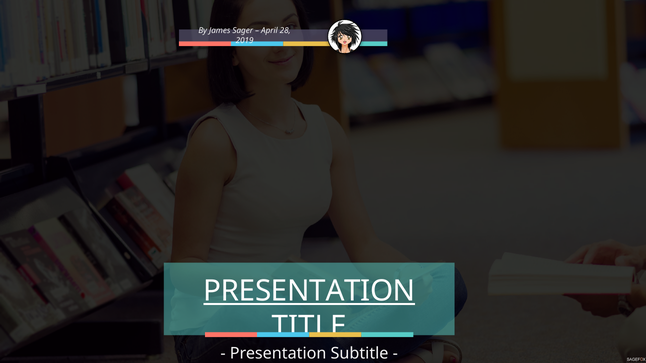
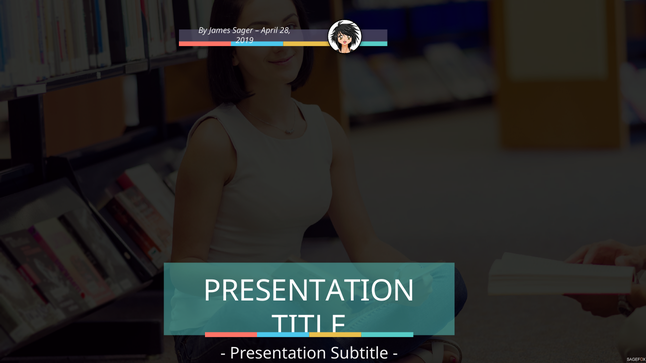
PRESENTATION at (309, 292) underline: present -> none
